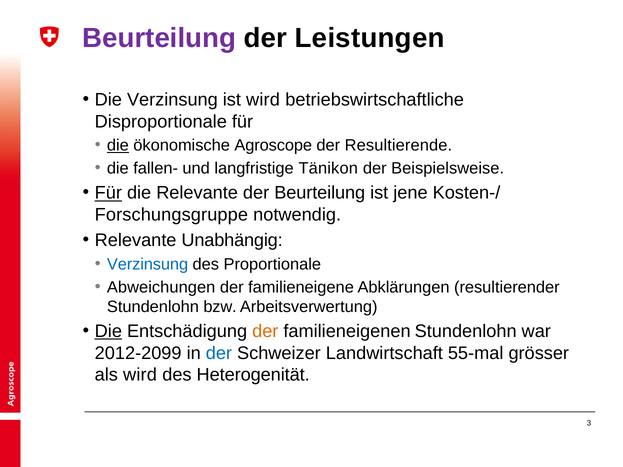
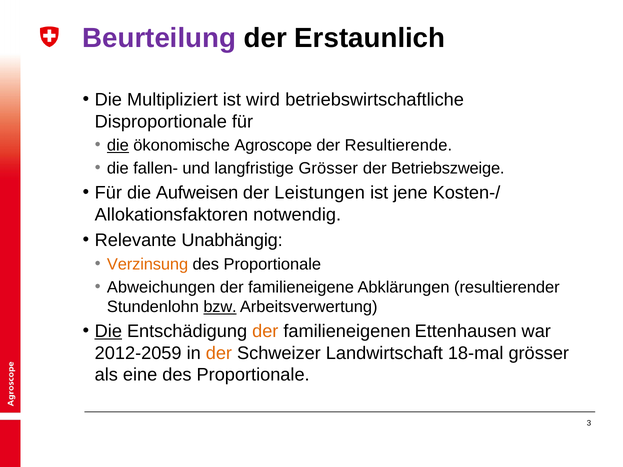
Leistungen: Leistungen -> Erstaunlich
Die Verzinsung: Verzinsung -> Multipliziert
langfristige Tänikon: Tänikon -> Grösser
Beispielsweise: Beispielsweise -> Betriebszweige
Für at (108, 193) underline: present -> none
die Relevante: Relevante -> Aufweisen
der Beurteilung: Beurteilung -> Leistungen
Forschungsgruppe: Forschungsgruppe -> Allokationsfaktoren
Verzinsung at (148, 264) colour: blue -> orange
bzw underline: none -> present
familieneigenen Stundenlohn: Stundenlohn -> Ettenhausen
2012-2099: 2012-2099 -> 2012-2059
der at (219, 353) colour: blue -> orange
55-mal: 55-mal -> 18-mal
als wird: wird -> eine
Heterogenität at (253, 375): Heterogenität -> Proportionale
